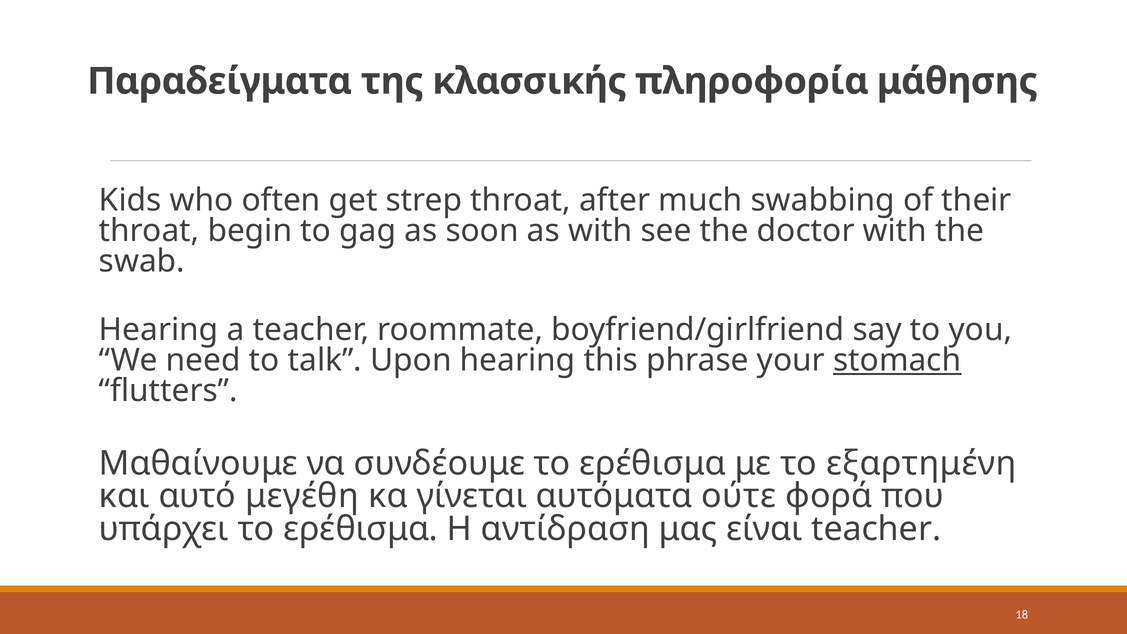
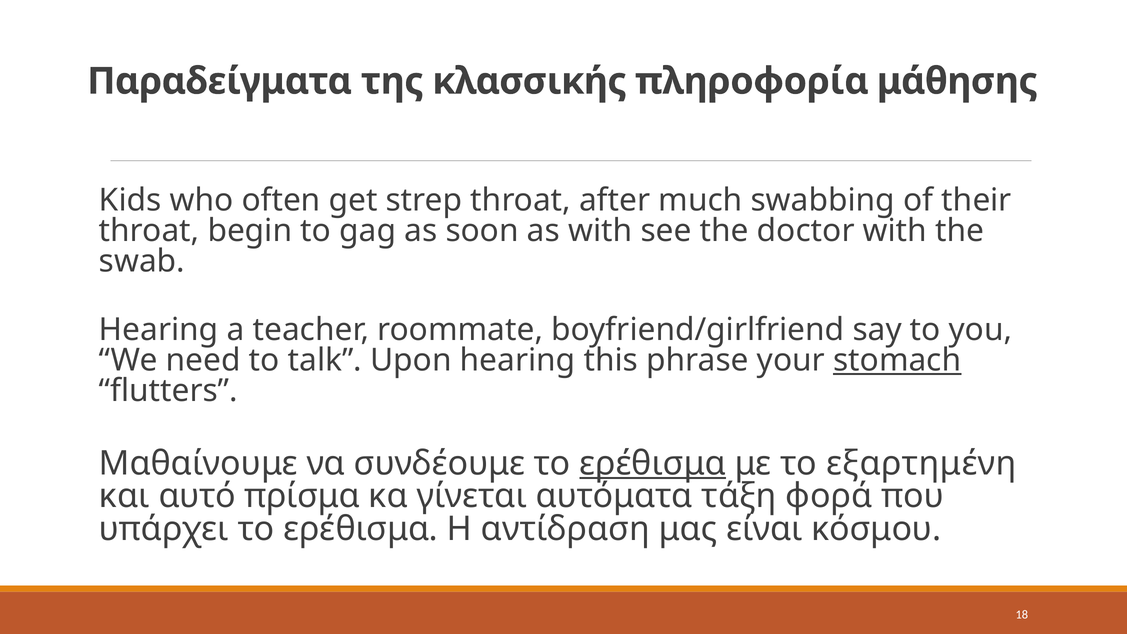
ερέθισμα at (653, 464) underline: none -> present
μεγέθη: μεγέθη -> πρίσμα
ούτε: ούτε -> τάξη
είναι teacher: teacher -> κόσμου
